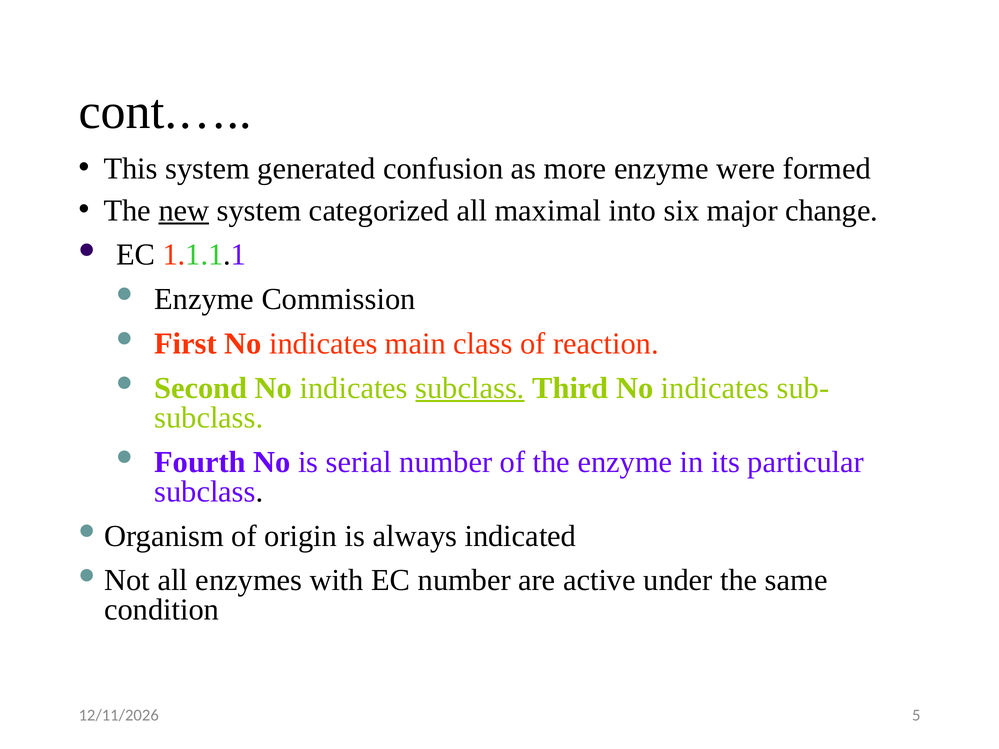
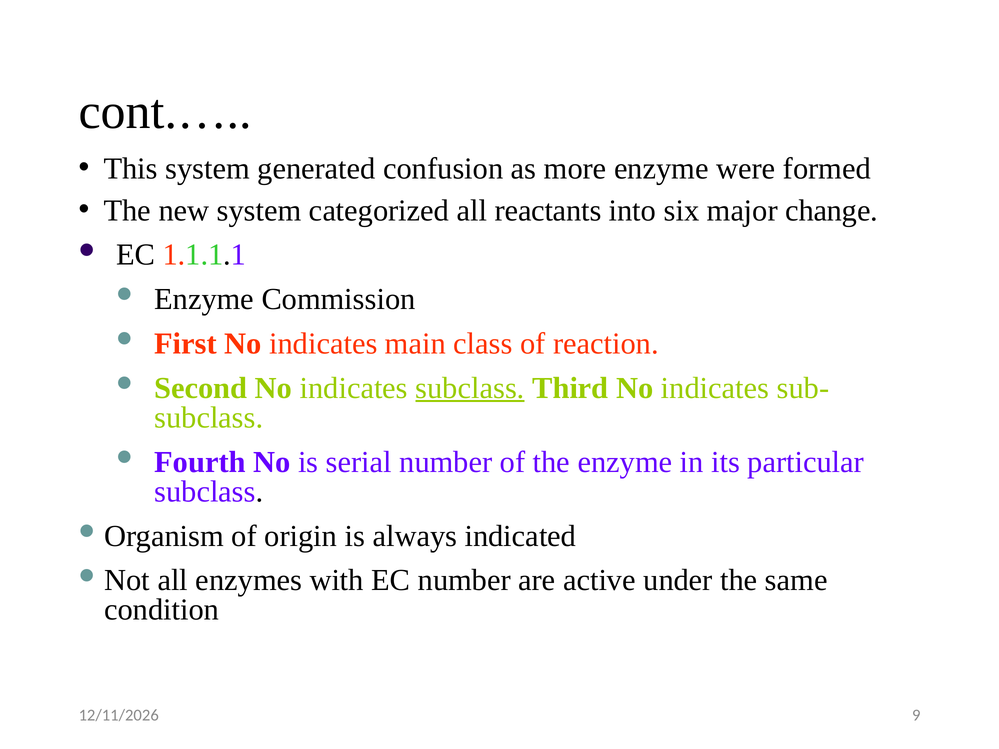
new underline: present -> none
maximal: maximal -> reactants
5: 5 -> 9
